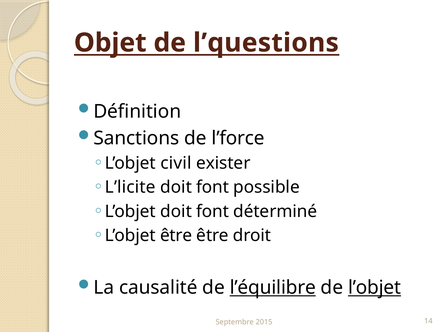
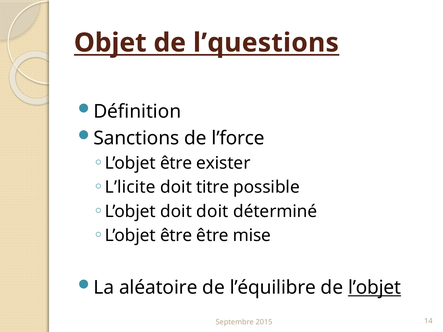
civil at (176, 163): civil -> être
font at (213, 187): font -> titre
L’objet doit font: font -> doit
droit: droit -> mise
causalité: causalité -> aléatoire
l’équilibre underline: present -> none
